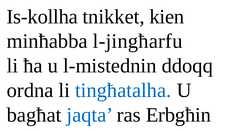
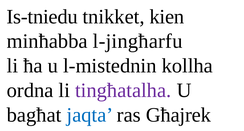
Is-kollha: Is-kollha -> Is-tniedu
ddoqq: ddoqq -> kollha
tingħatalha colour: blue -> purple
Erbgħin: Erbgħin -> Għajrek
